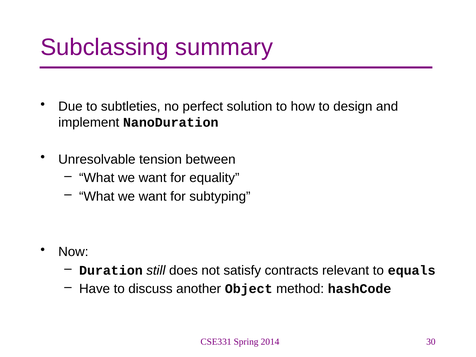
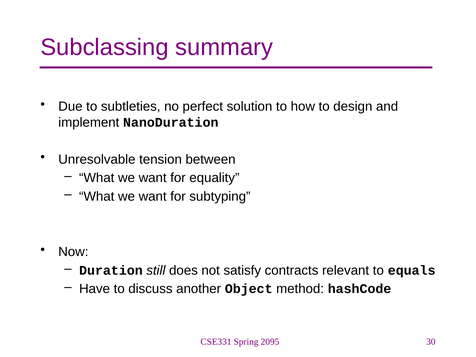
2014: 2014 -> 2095
